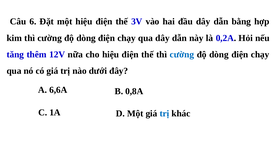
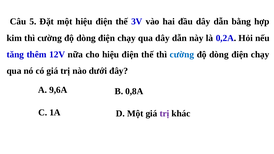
6: 6 -> 5
6,6A: 6,6A -> 9,6A
trị at (164, 114) colour: blue -> purple
